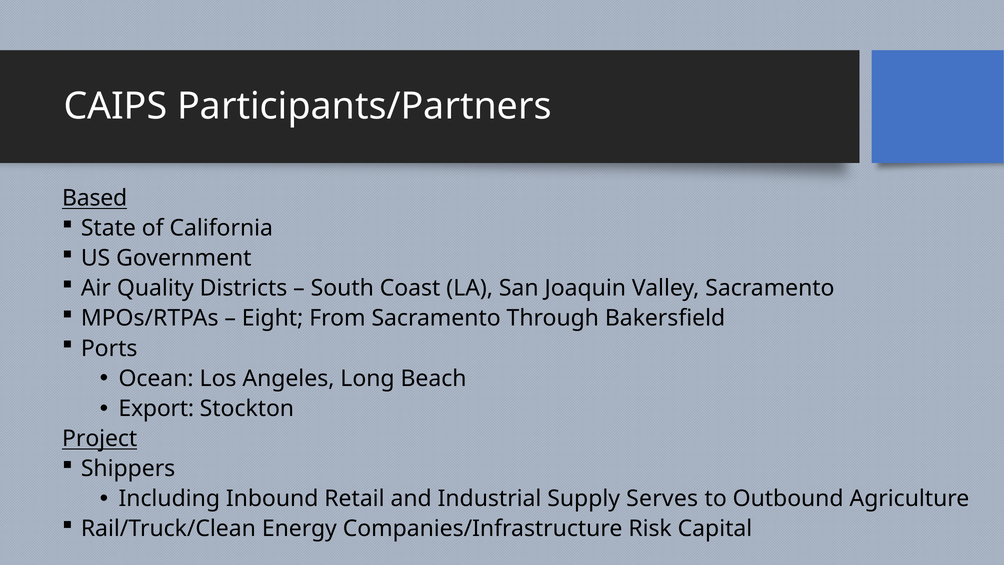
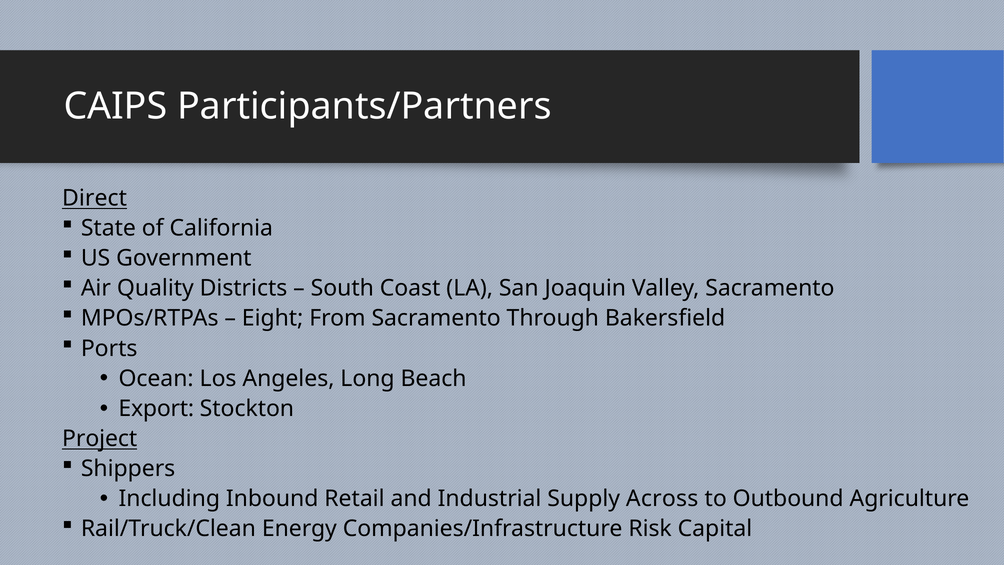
Based: Based -> Direct
Serves: Serves -> Across
